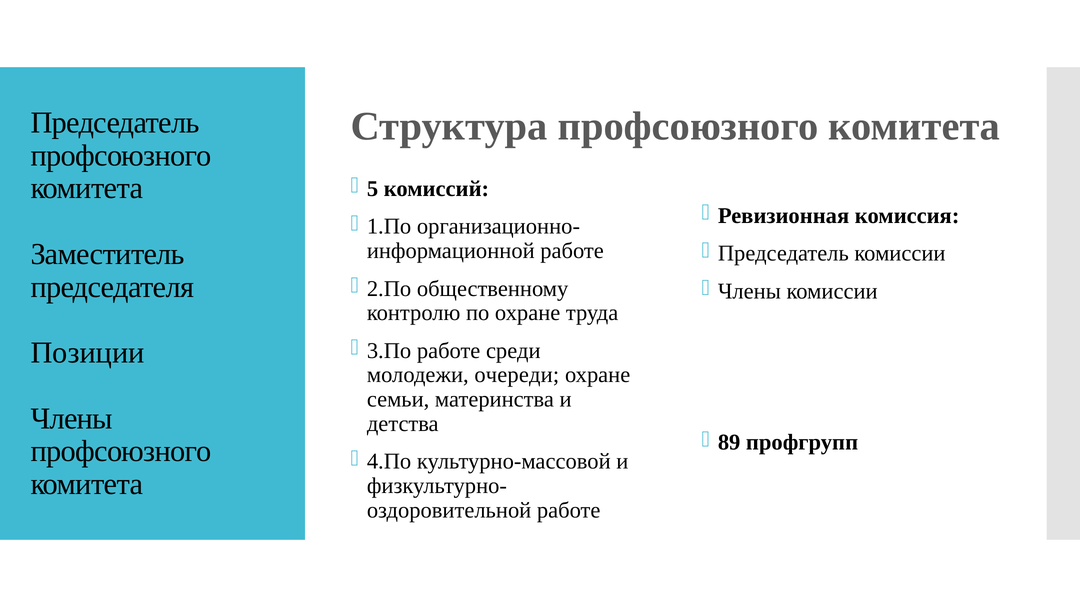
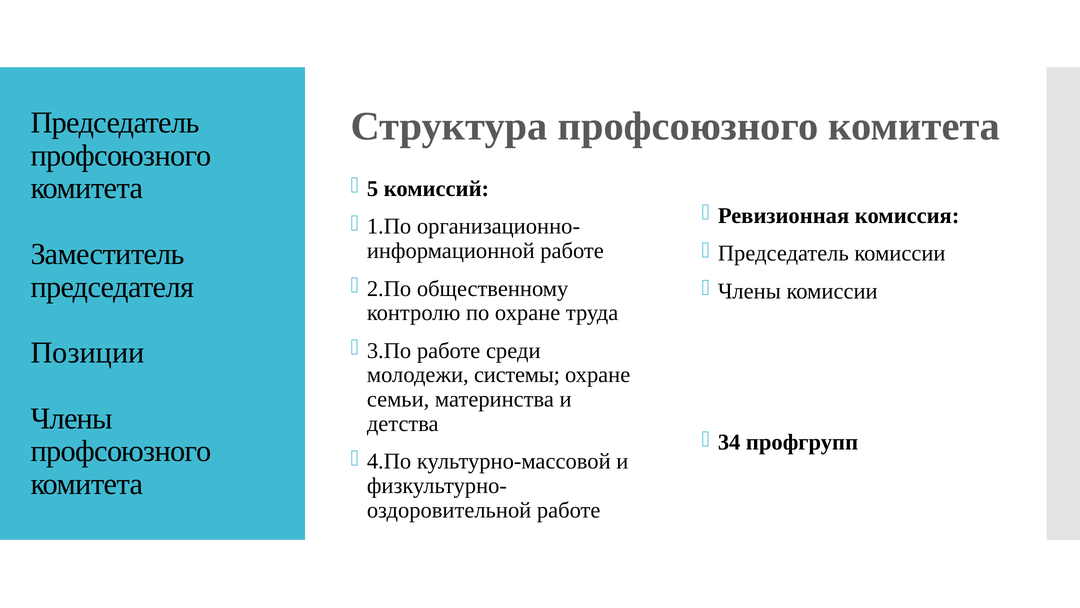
очереди: очереди -> системы
89: 89 -> 34
